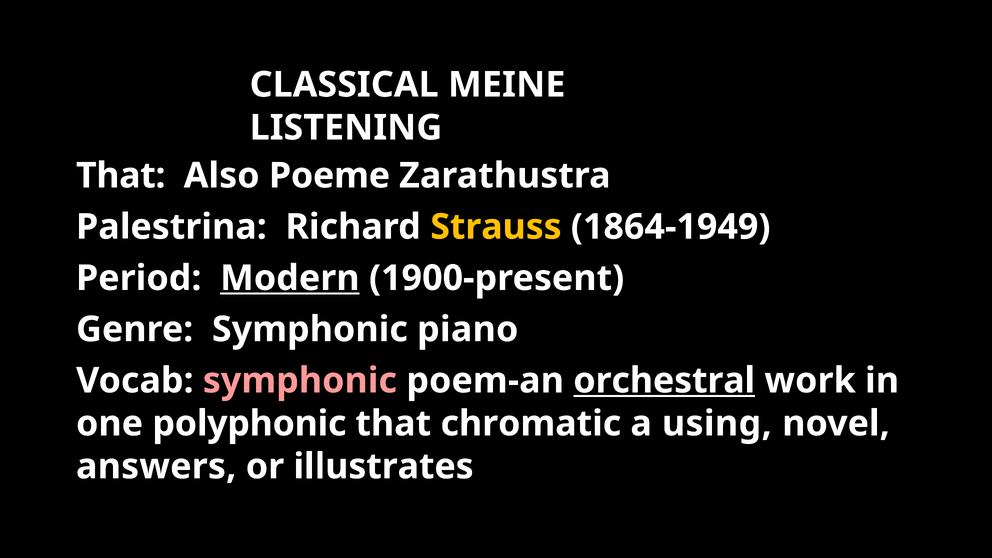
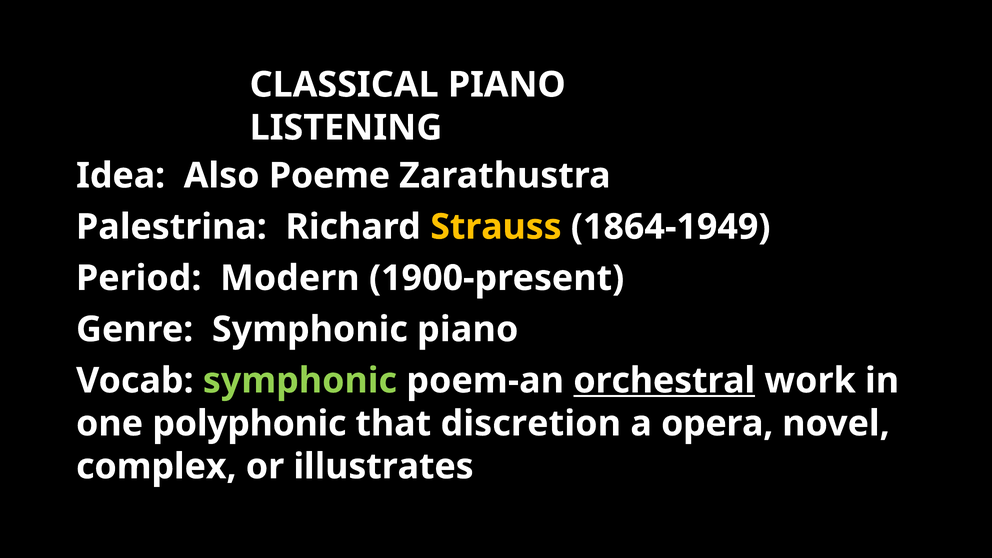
CLASSICAL MEINE: MEINE -> PIANO
That at (121, 176): That -> Idea
Modern underline: present -> none
symphonic at (300, 381) colour: pink -> light green
chromatic: chromatic -> discretion
using: using -> opera
answers: answers -> complex
